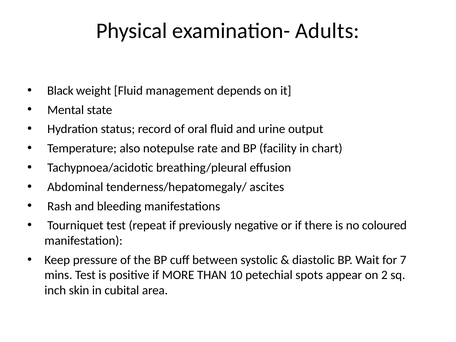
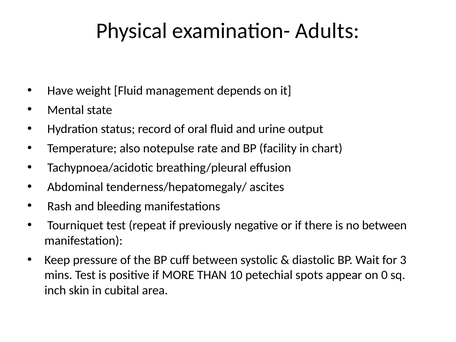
Black: Black -> Have
no coloured: coloured -> between
7: 7 -> 3
2: 2 -> 0
